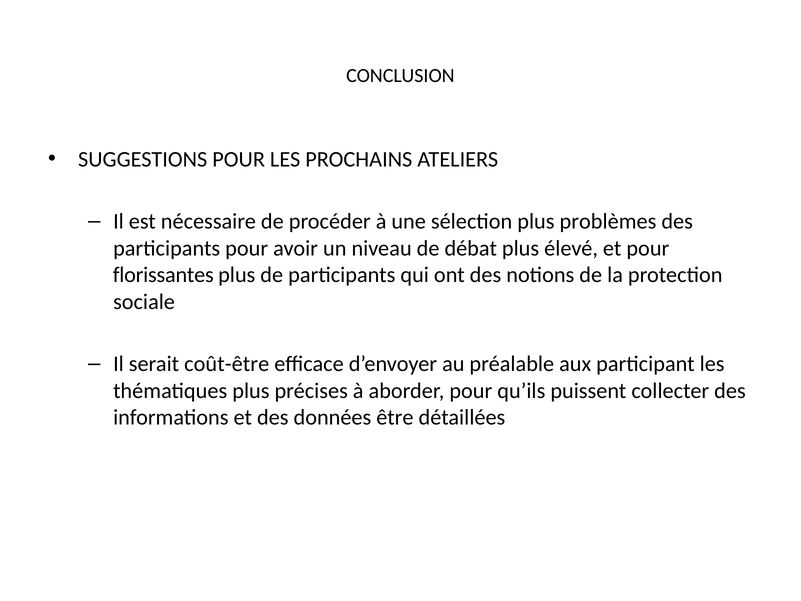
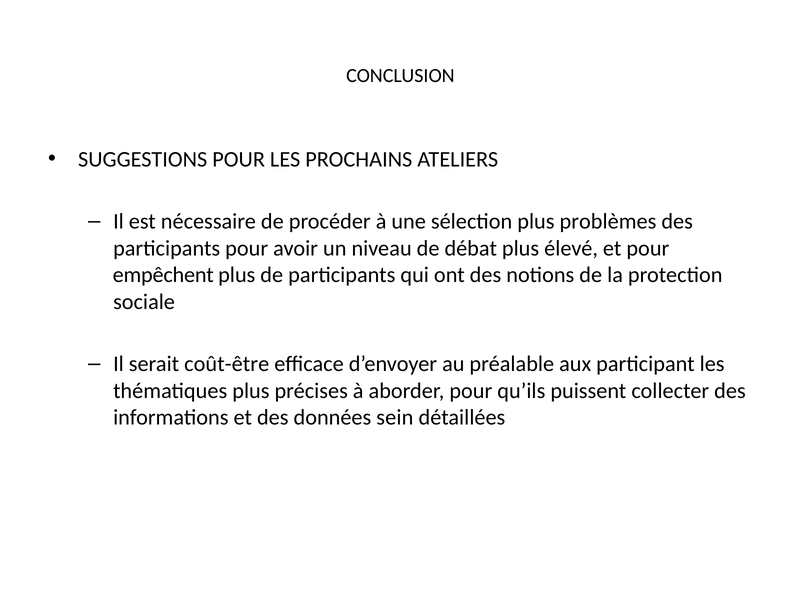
florissantes: florissantes -> empêchent
être: être -> sein
